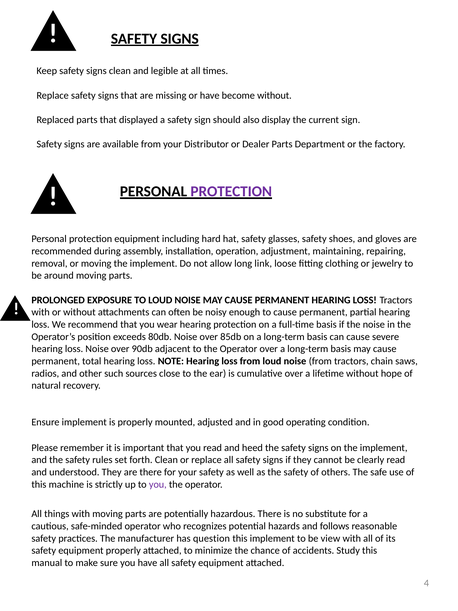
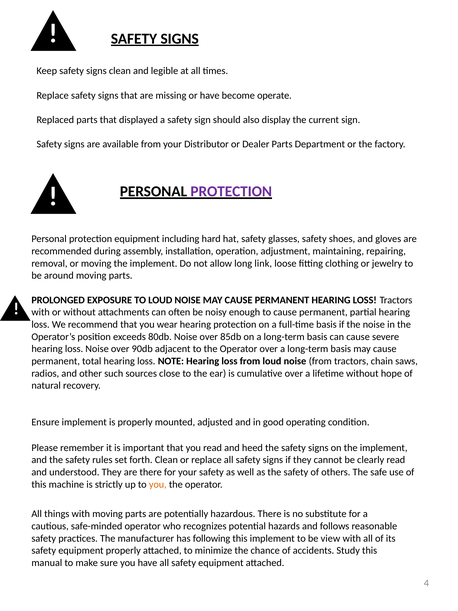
become without: without -> operate
you at (158, 484) colour: purple -> orange
question: question -> following
